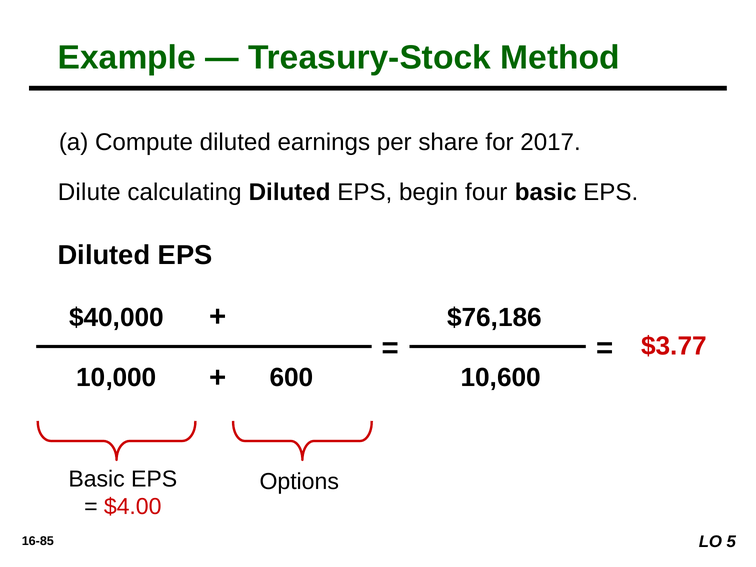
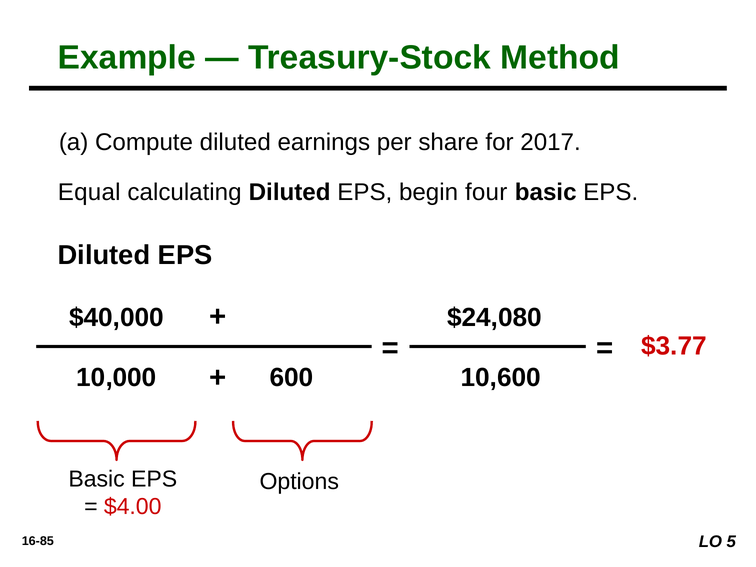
Dilute: Dilute -> Equal
$76,186: $76,186 -> $24,080
